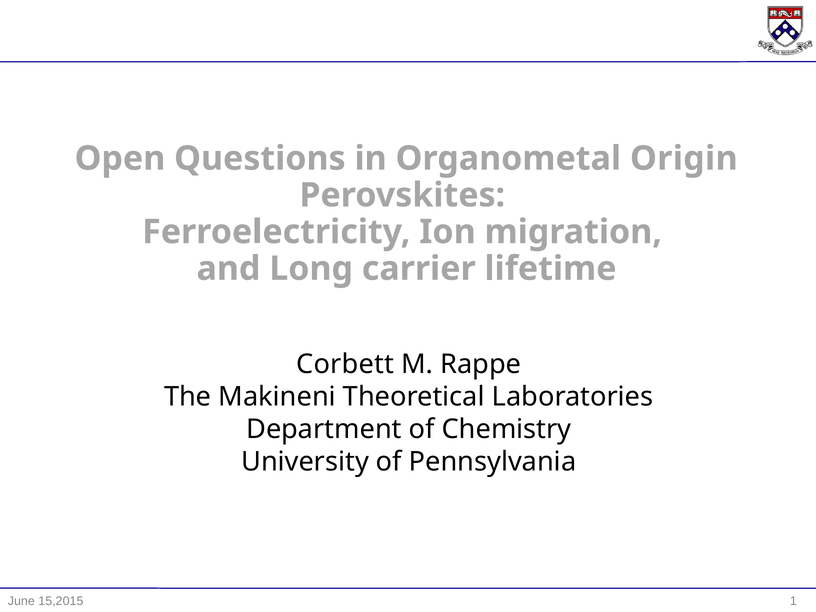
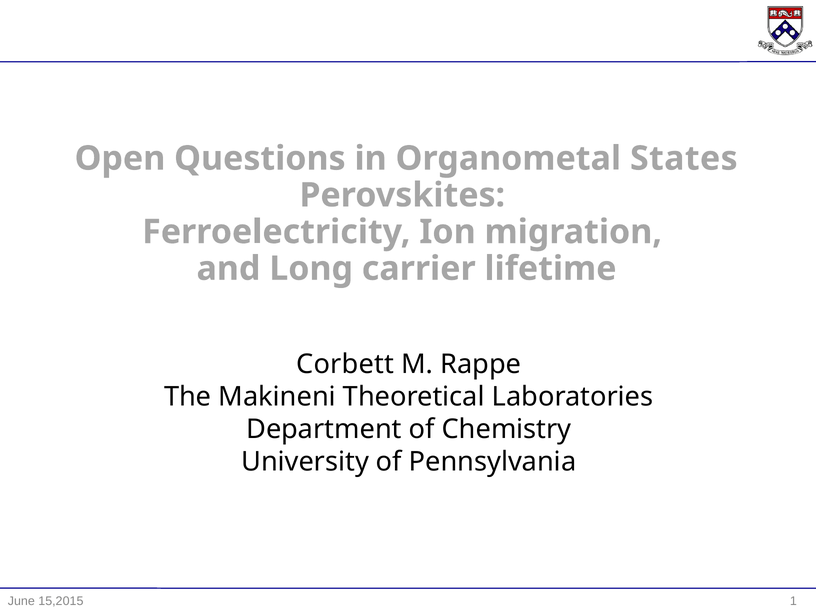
Origin: Origin -> States
